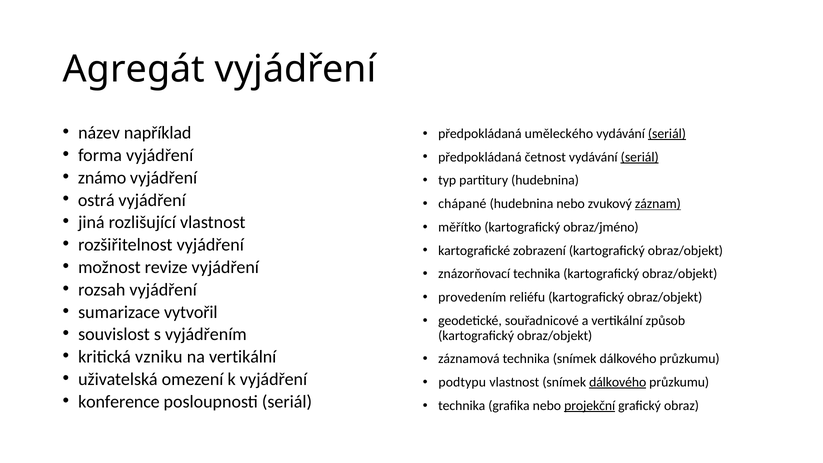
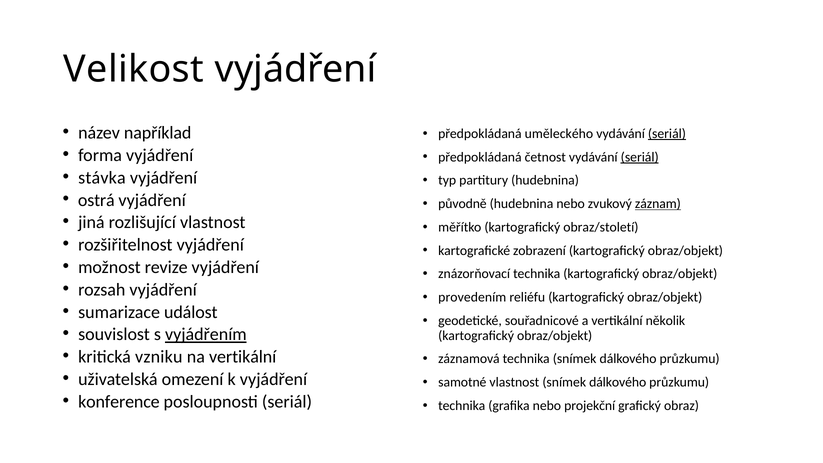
Agregát: Agregát -> Velikost
známo: známo -> stávka
chápané: chápané -> původně
obraz/jméno: obraz/jméno -> obraz/století
vytvořil: vytvořil -> událost
způsob: způsob -> několik
vyjádřením underline: none -> present
podtypu: podtypu -> samotné
dálkového at (618, 382) underline: present -> none
projekční underline: present -> none
